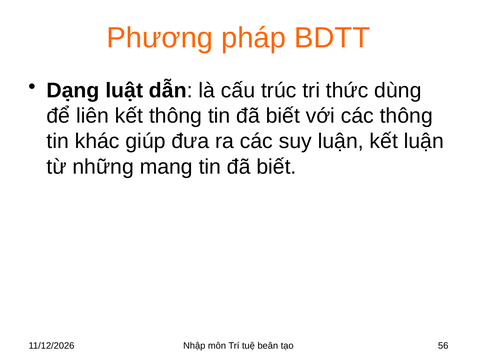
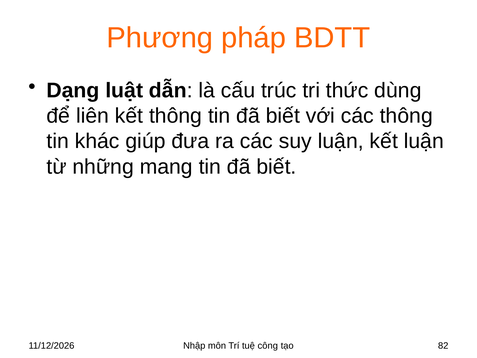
beân: beân -> công
56: 56 -> 82
